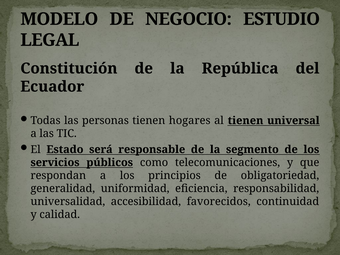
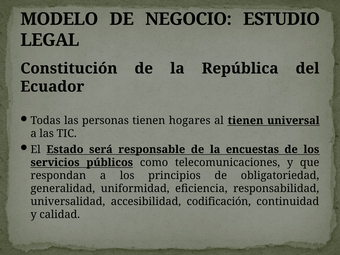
segmento: segmento -> encuestas
favorecidos: favorecidos -> codificación
